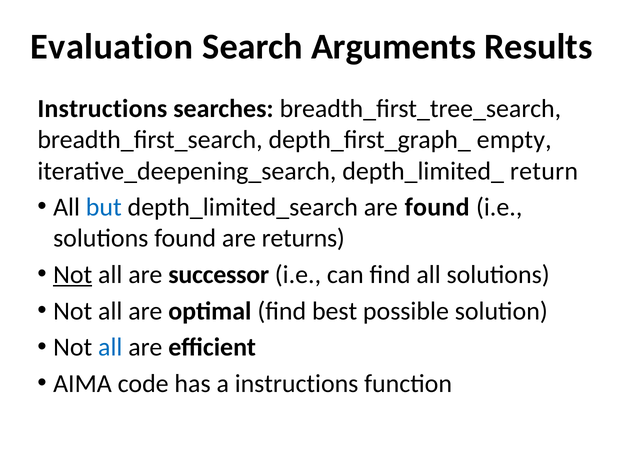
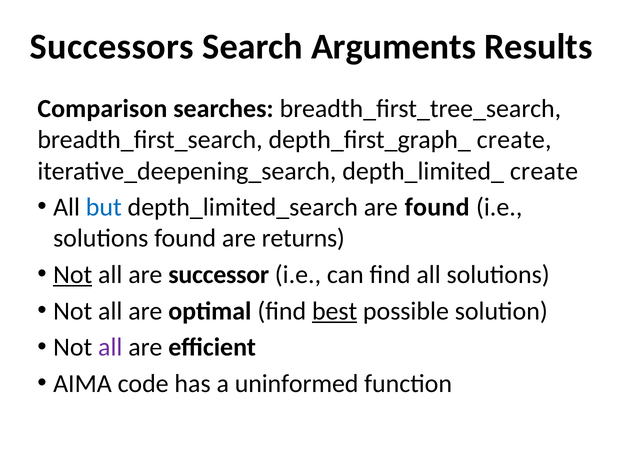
Evaluation: Evaluation -> Successors
Instructions at (102, 109): Instructions -> Comparison
depth_first_graph_ empty: empty -> create
depth_limited_ return: return -> create
best underline: none -> present
all at (110, 348) colour: blue -> purple
a instructions: instructions -> uninformed
